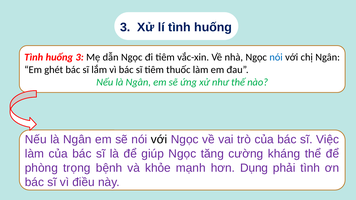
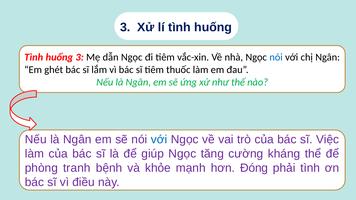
với at (159, 140) colour: black -> blue
trọng: trọng -> tranh
Dụng: Dụng -> Đóng
